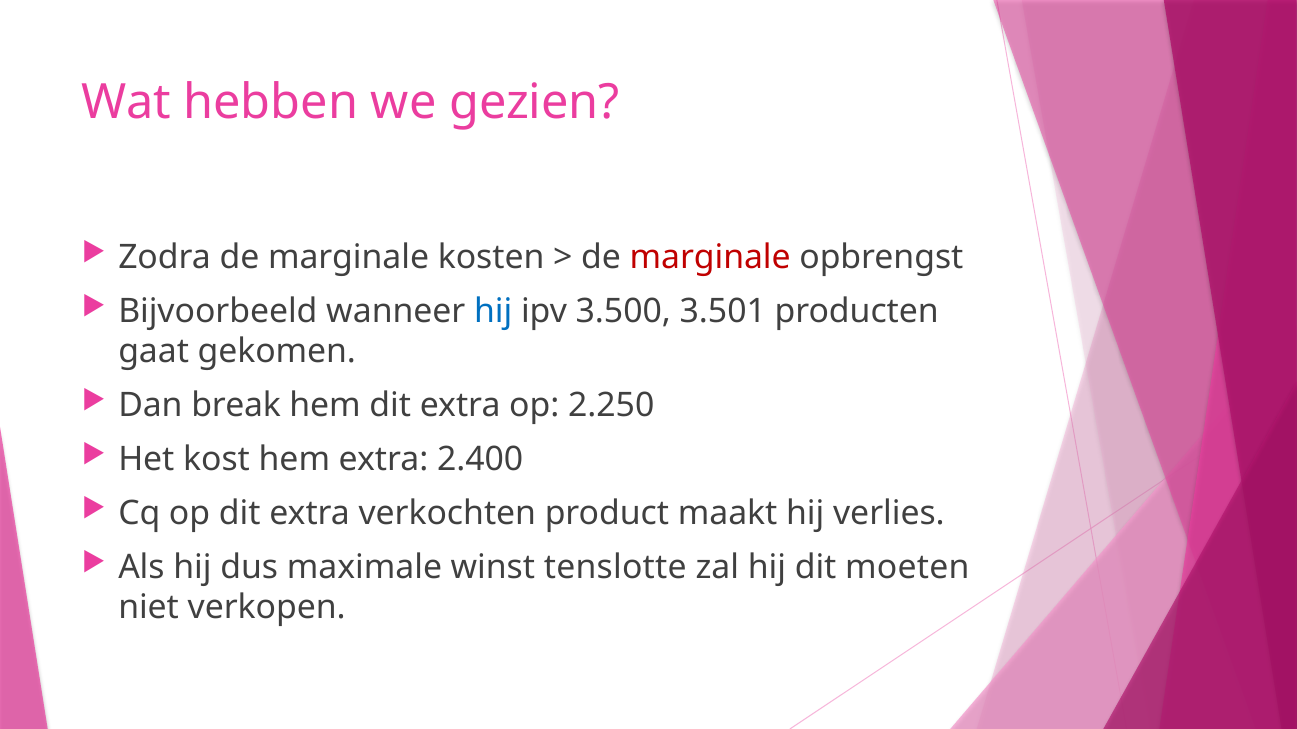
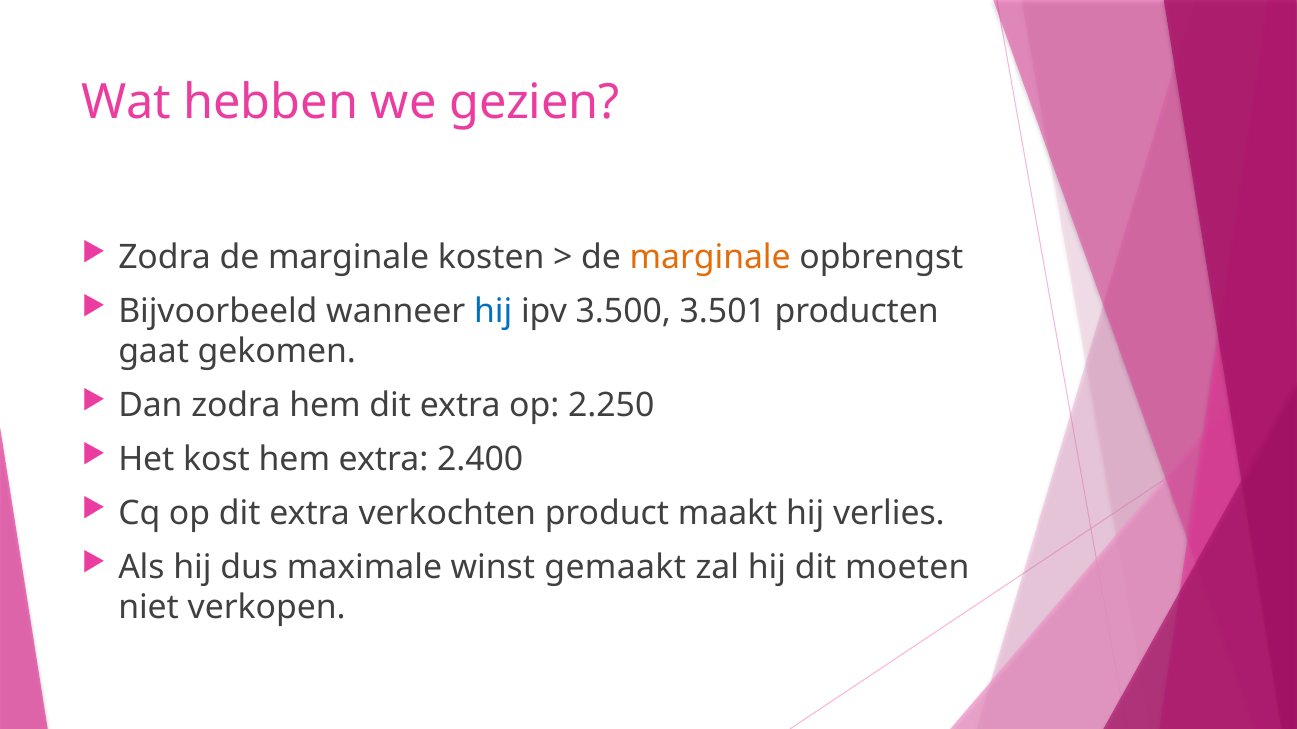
marginale at (710, 257) colour: red -> orange
Dan break: break -> zodra
tenslotte: tenslotte -> gemaakt
